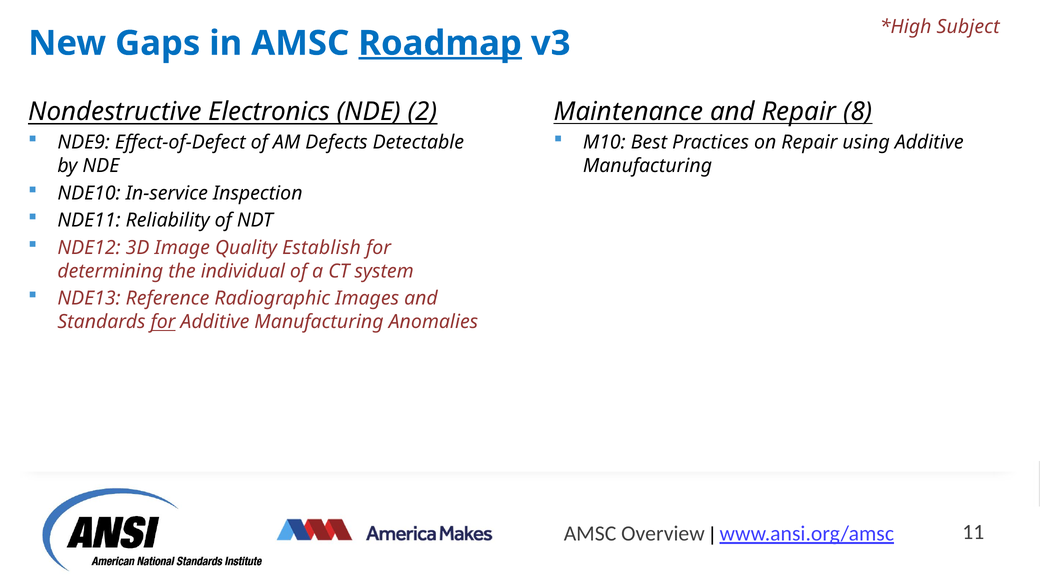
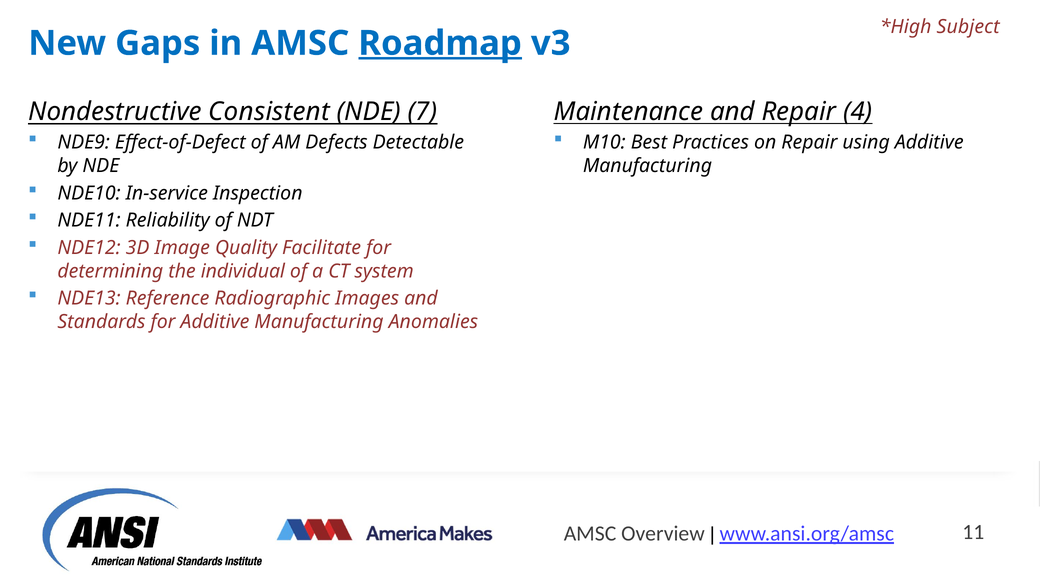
Electronics: Electronics -> Consistent
2: 2 -> 7
8: 8 -> 4
Establish: Establish -> Facilitate
for at (163, 322) underline: present -> none
